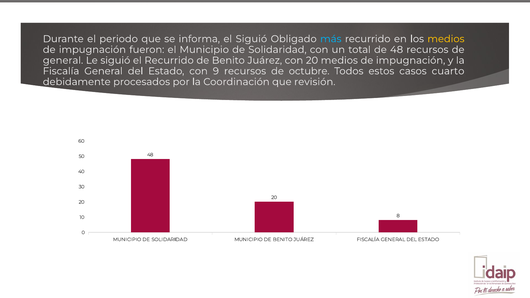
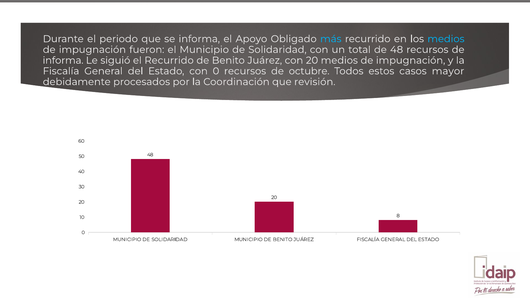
el Siguió: Siguió -> Apoyo
medios at (446, 39) colour: yellow -> light blue
general at (63, 60): general -> informa
con 9: 9 -> 0
cuarto: cuarto -> mayor
